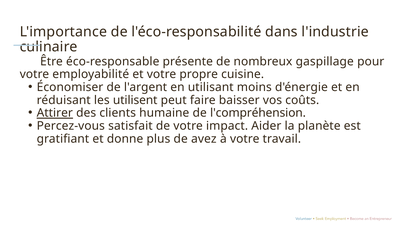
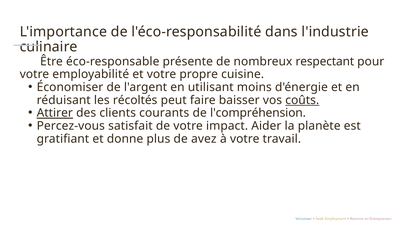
gaspillage: gaspillage -> respectant
utilisent: utilisent -> récoltés
coûts underline: none -> present
humaine: humaine -> courants
